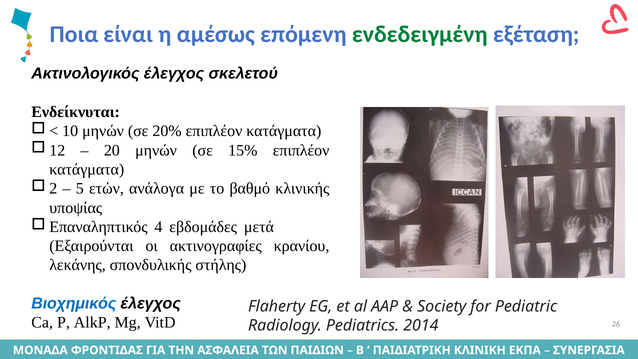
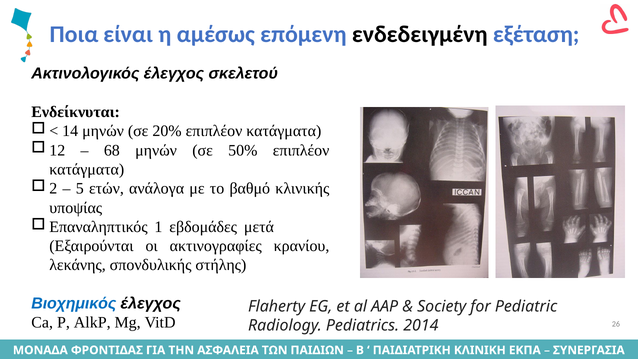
ενδεδειγμένη colour: green -> black
10: 10 -> 14
20: 20 -> 68
15%: 15% -> 50%
4: 4 -> 1
